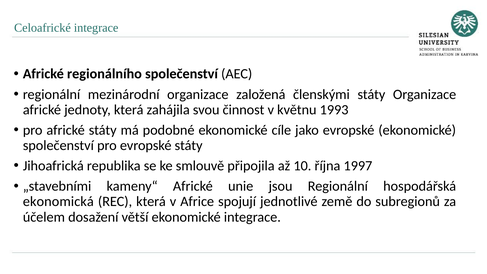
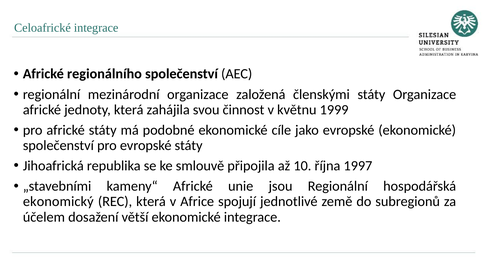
1993: 1993 -> 1999
ekonomická: ekonomická -> ekonomický
